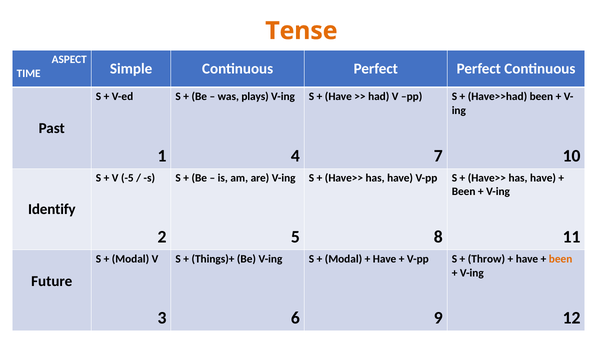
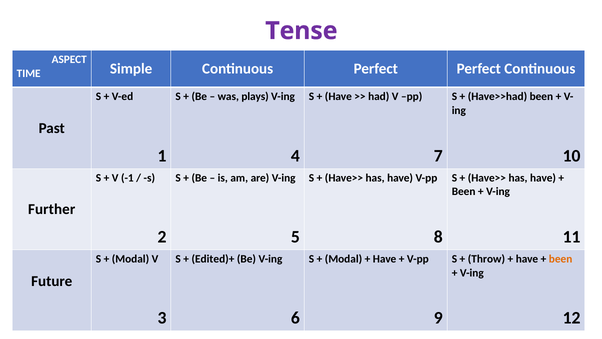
Tense colour: orange -> purple
-5: -5 -> -1
Identify: Identify -> Further
Things)+: Things)+ -> Edited)+
